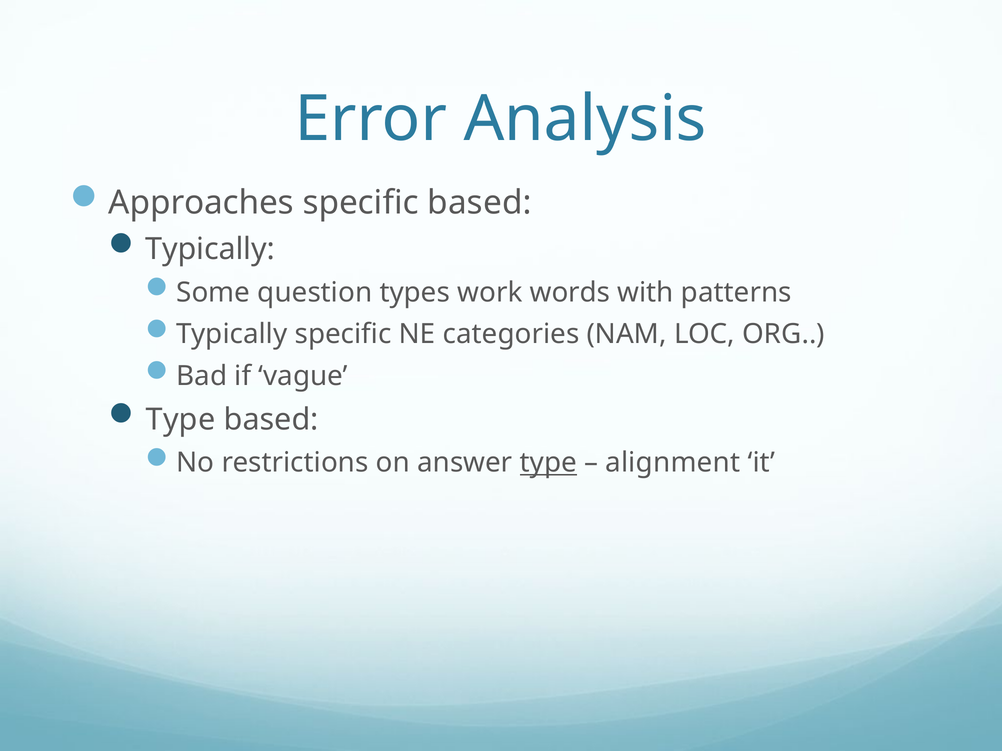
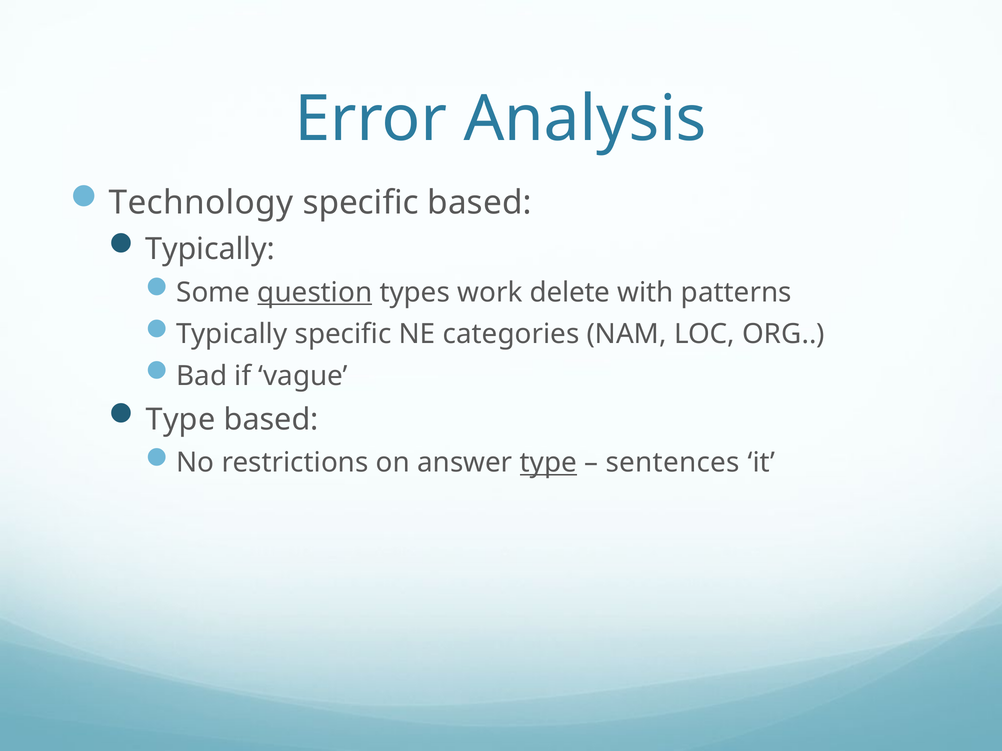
Approaches: Approaches -> Technology
question underline: none -> present
words: words -> delete
alignment: alignment -> sentences
